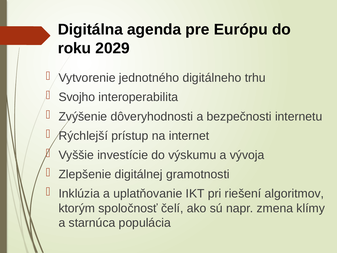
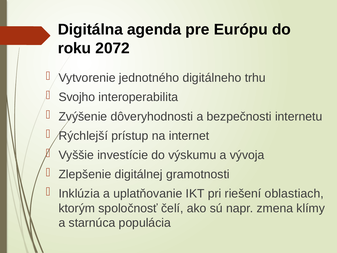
2029: 2029 -> 2072
algoritmov: algoritmov -> oblastiach
